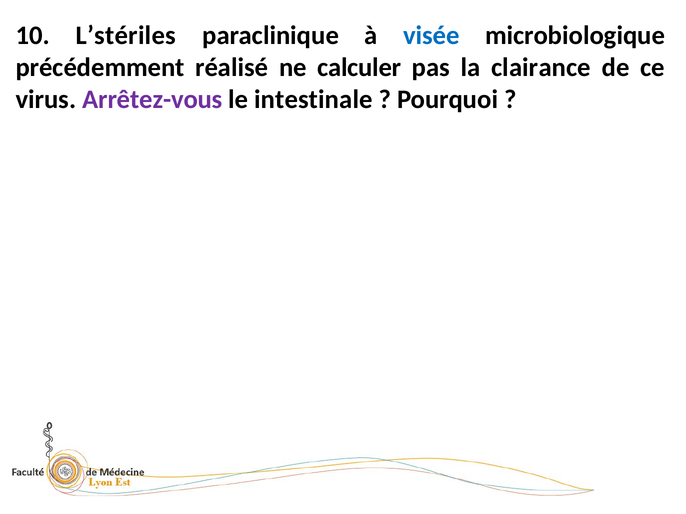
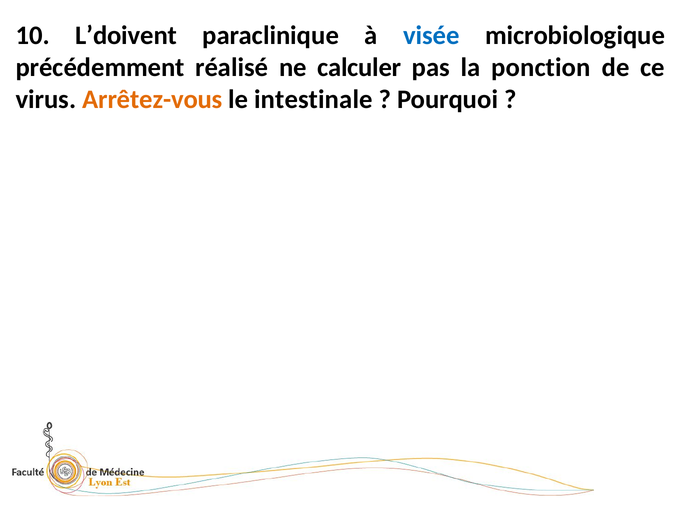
L’stériles: L’stériles -> L’doivent
clairance: clairance -> ponction
Arrêtez-vous colour: purple -> orange
